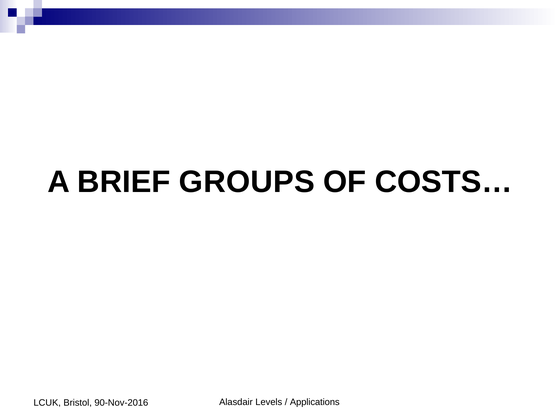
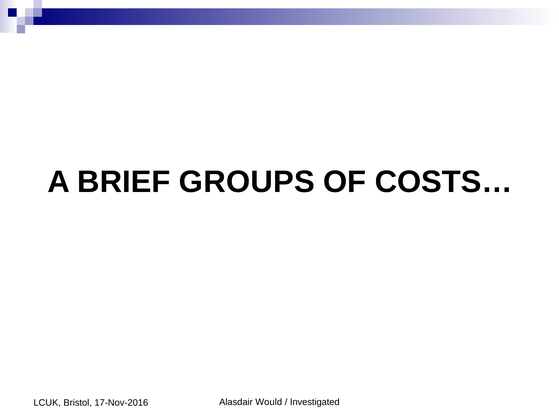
Levels: Levels -> Would
Applications: Applications -> Investigated
90-Nov-2016: 90-Nov-2016 -> 17-Nov-2016
